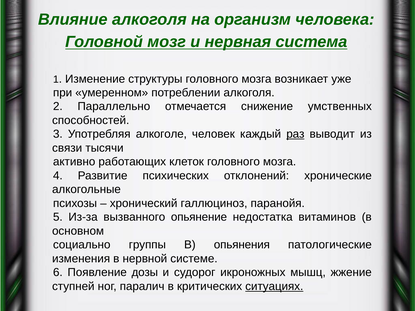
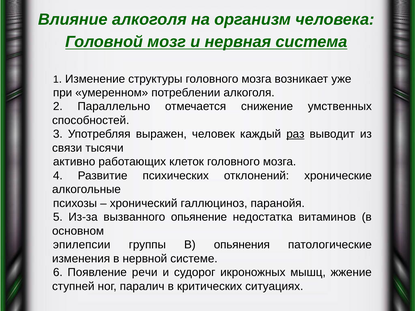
алкоголе: алкоголе -> выражен
социально: социально -> эпилепсии
дозы: дозы -> речи
ситуациях underline: present -> none
